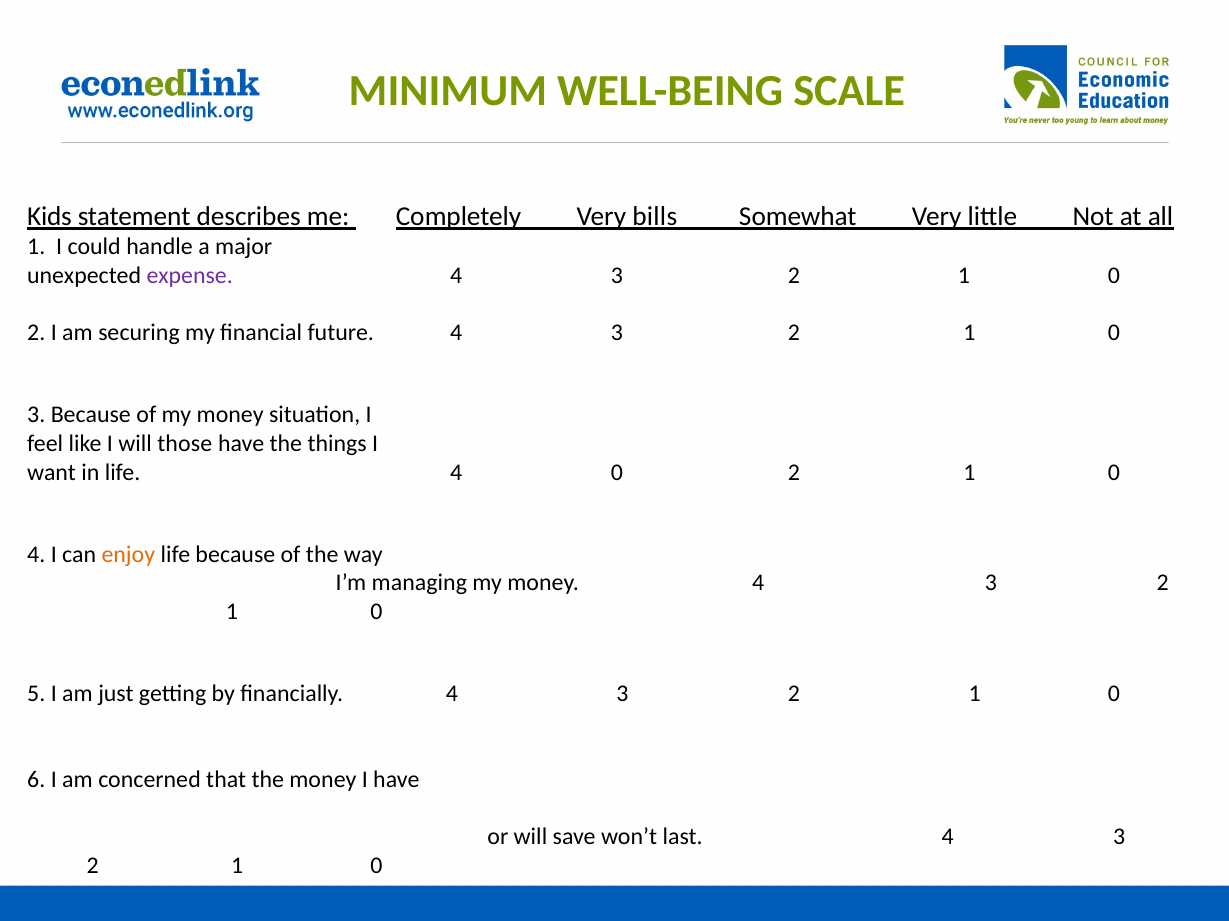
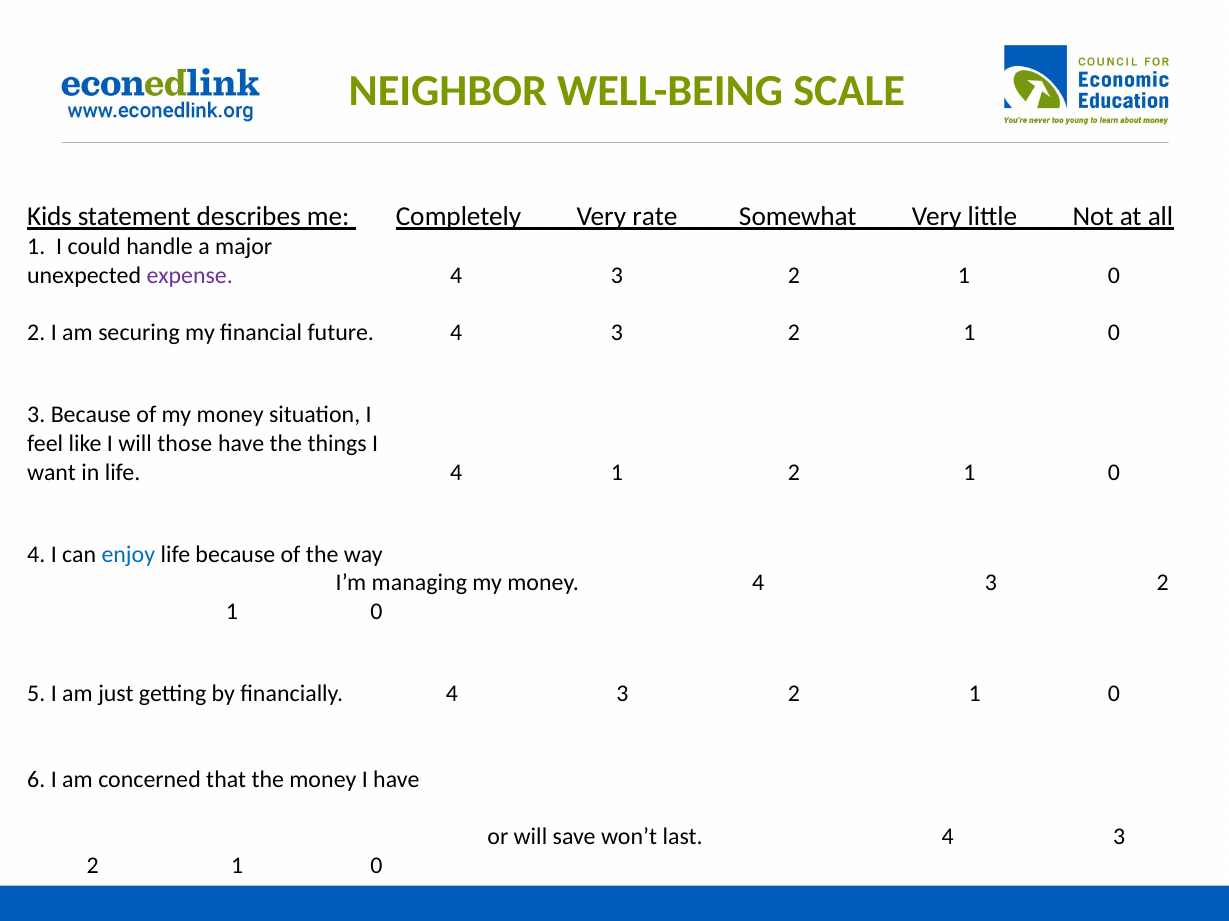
MINIMUM: MINIMUM -> NEIGHBOR
bills: bills -> rate
4 0: 0 -> 1
enjoy colour: orange -> blue
